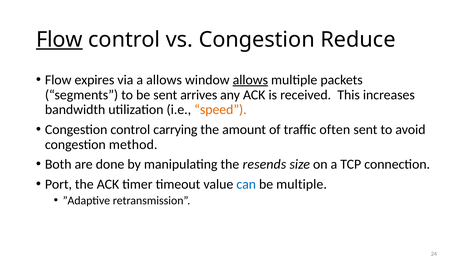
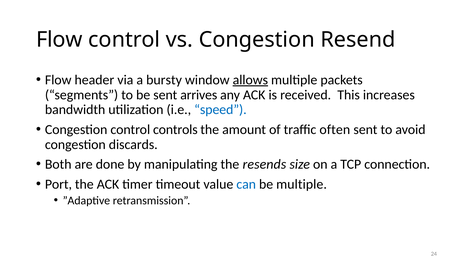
Flow at (59, 40) underline: present -> none
Reduce: Reduce -> Resend
expires: expires -> header
a allows: allows -> bursty
speed colour: orange -> blue
carrying: carrying -> controls
method: method -> discards
